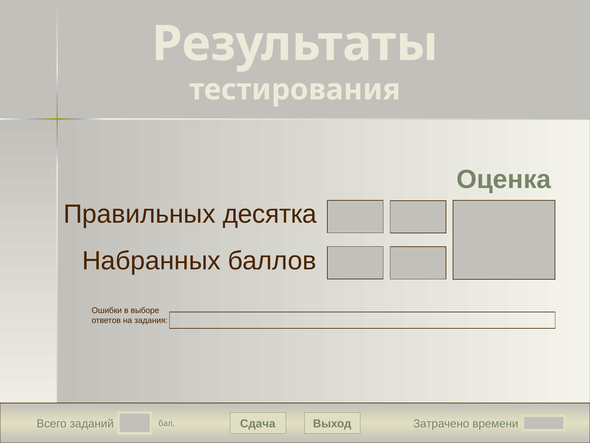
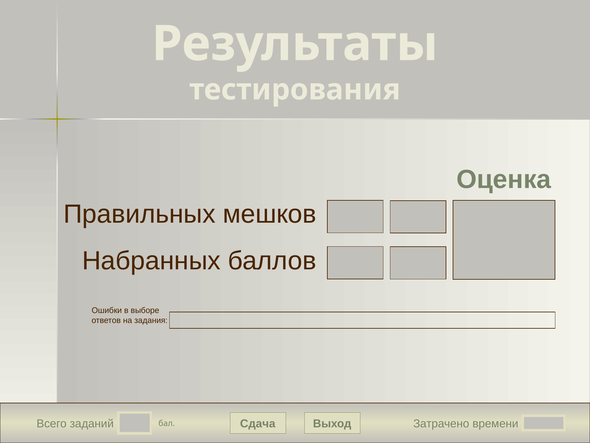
десятка: десятка -> мешков
